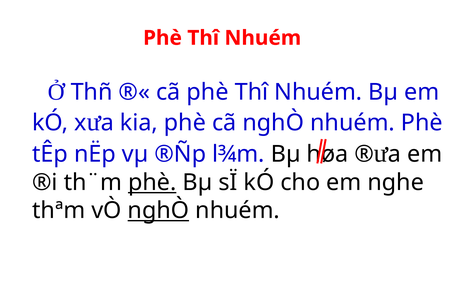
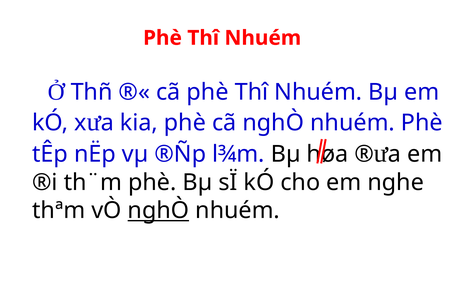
phè at (152, 183) underline: present -> none
